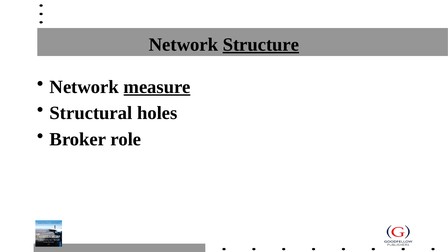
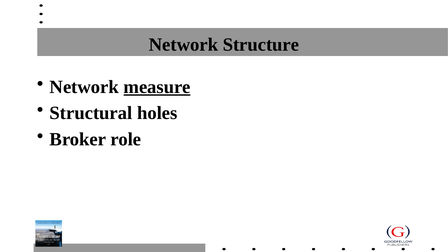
Structure underline: present -> none
